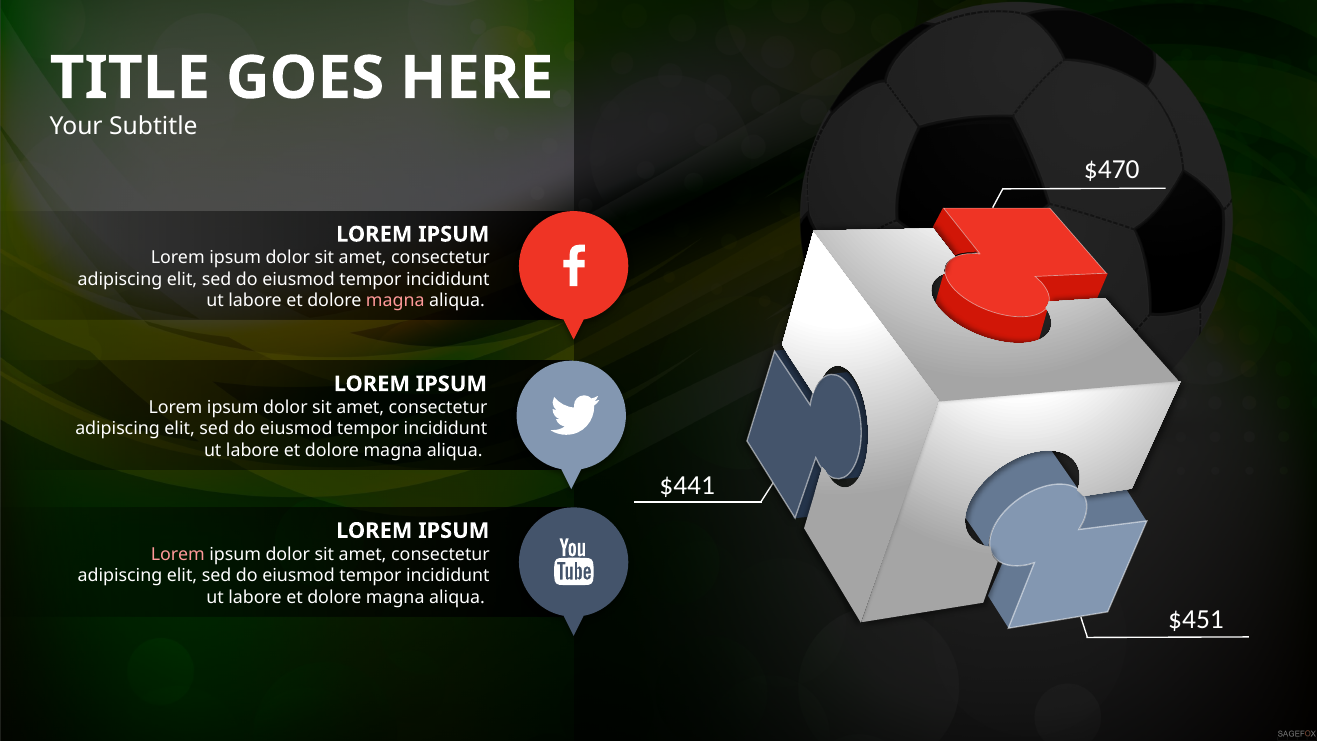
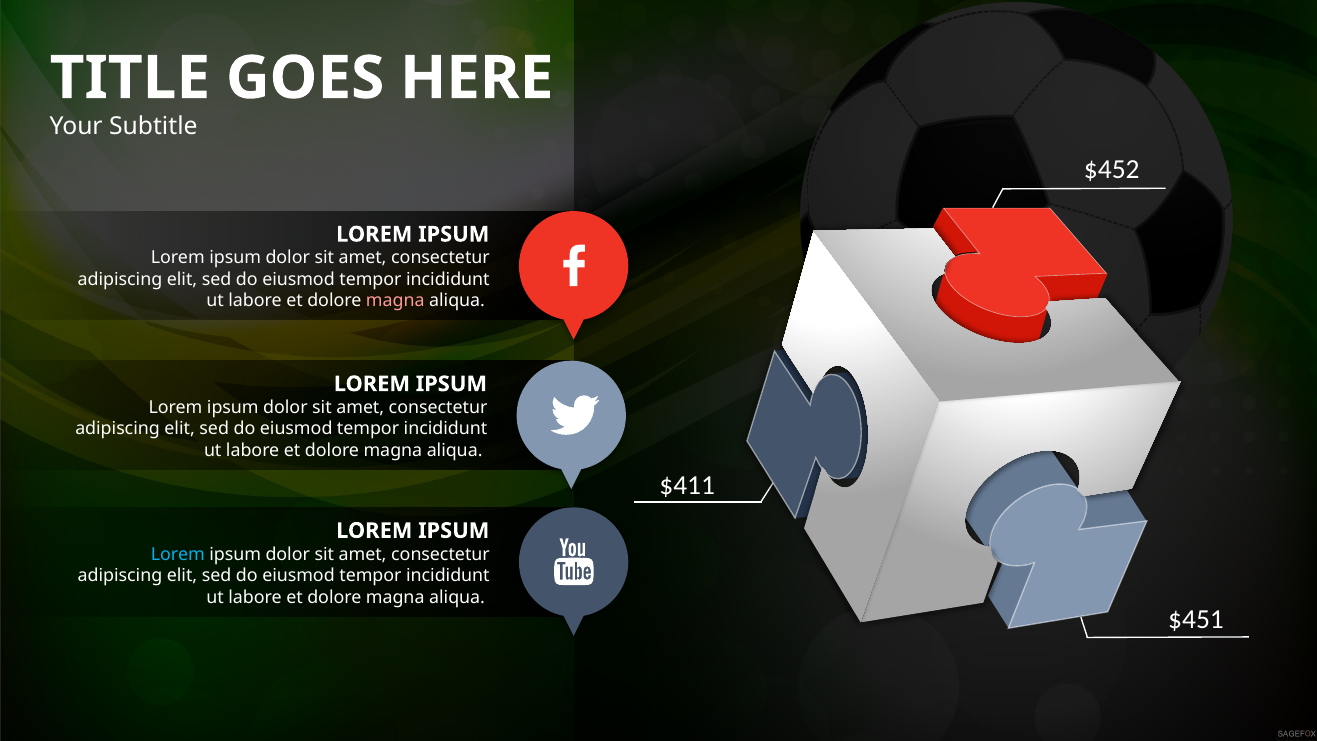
$470: $470 -> $452
$441: $441 -> $411
Lorem at (178, 554) colour: pink -> light blue
